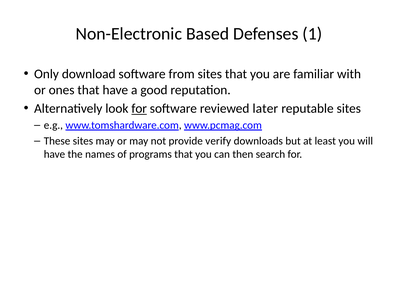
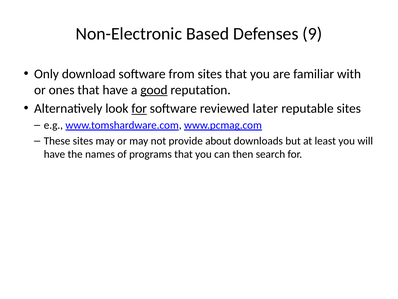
1: 1 -> 9
good underline: none -> present
verify: verify -> about
